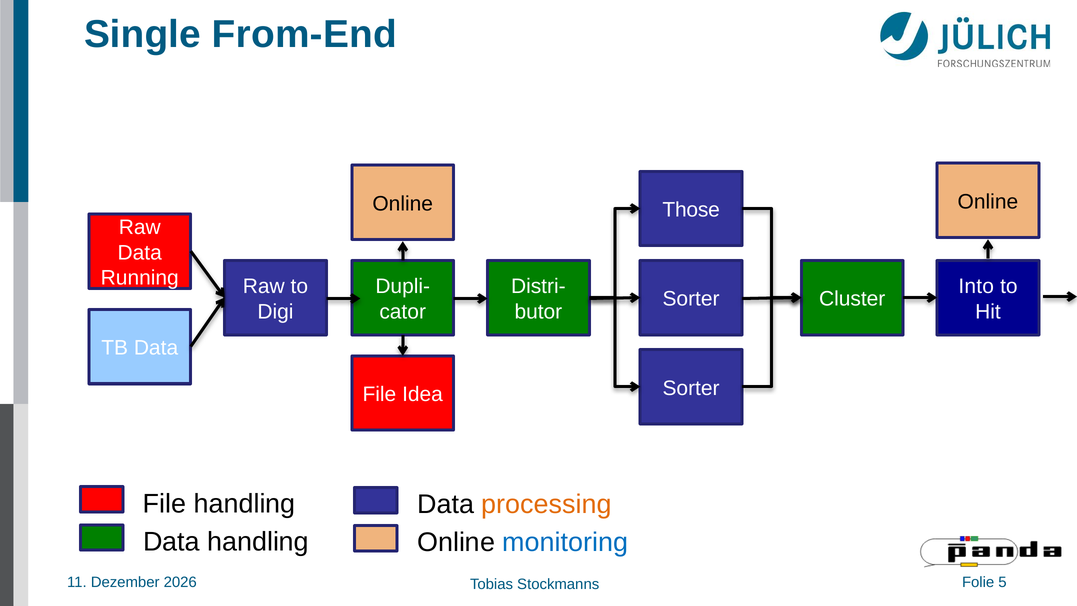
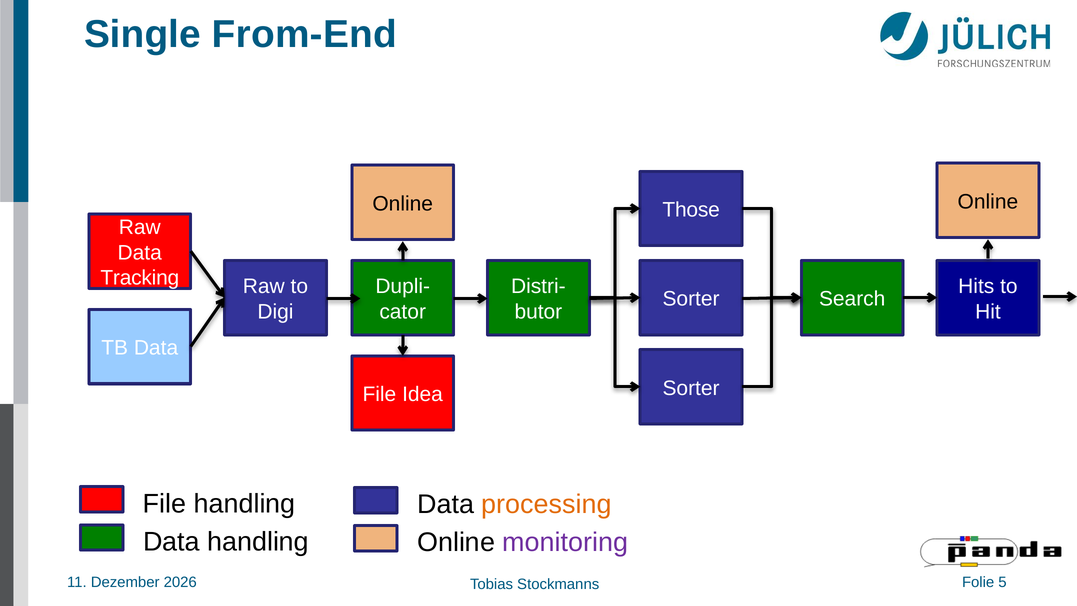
Running: Running -> Tracking
Into: Into -> Hits
Cluster: Cluster -> Search
monitoring colour: blue -> purple
